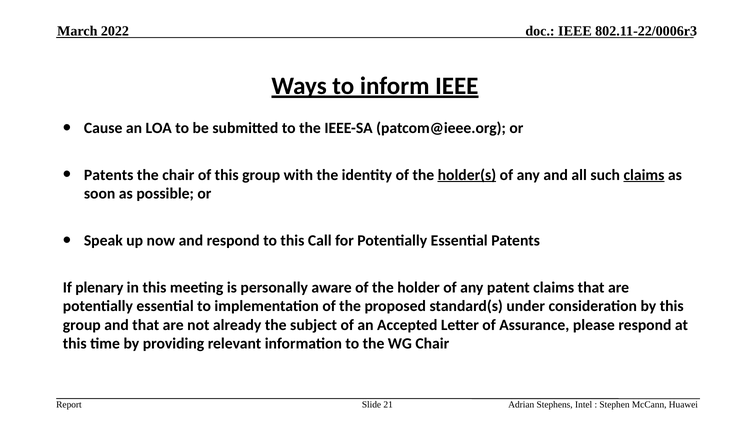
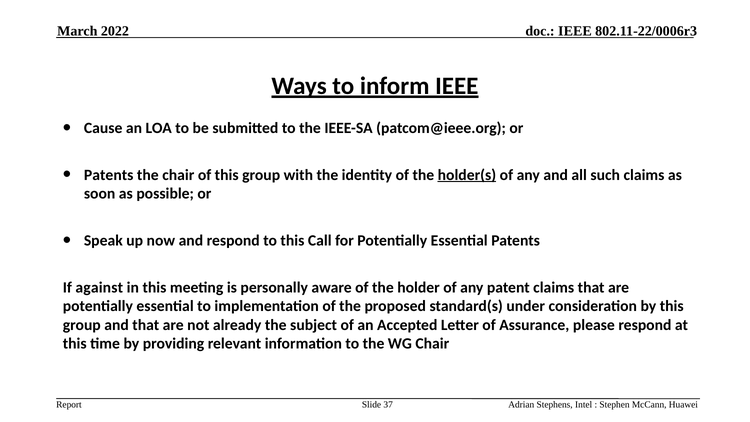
claims at (644, 175) underline: present -> none
plenary: plenary -> against
21: 21 -> 37
